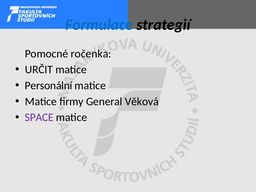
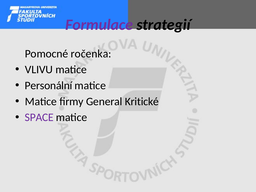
Formulace colour: blue -> purple
URČIT: URČIT -> VLIVU
Věková: Věková -> Kritické
